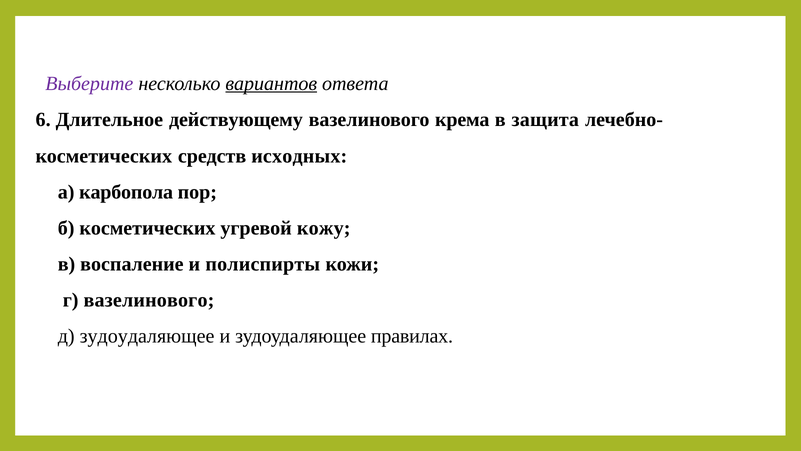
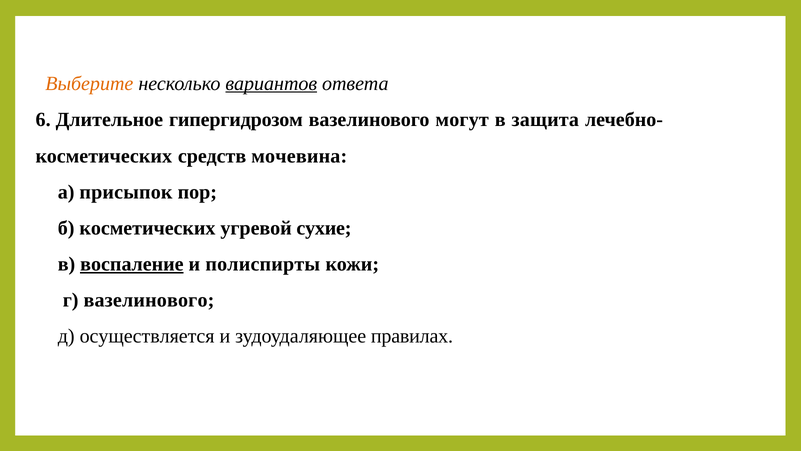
Выберите colour: purple -> orange
действующему: действующему -> гипергидрозом
крема: крема -> могут
исходных: исходных -> мочевина
карбопола: карбопола -> присыпок
кожу: кожу -> сухие
воспаление underline: none -> present
д зудоудаляющее: зудоудаляющее -> осуществляется
